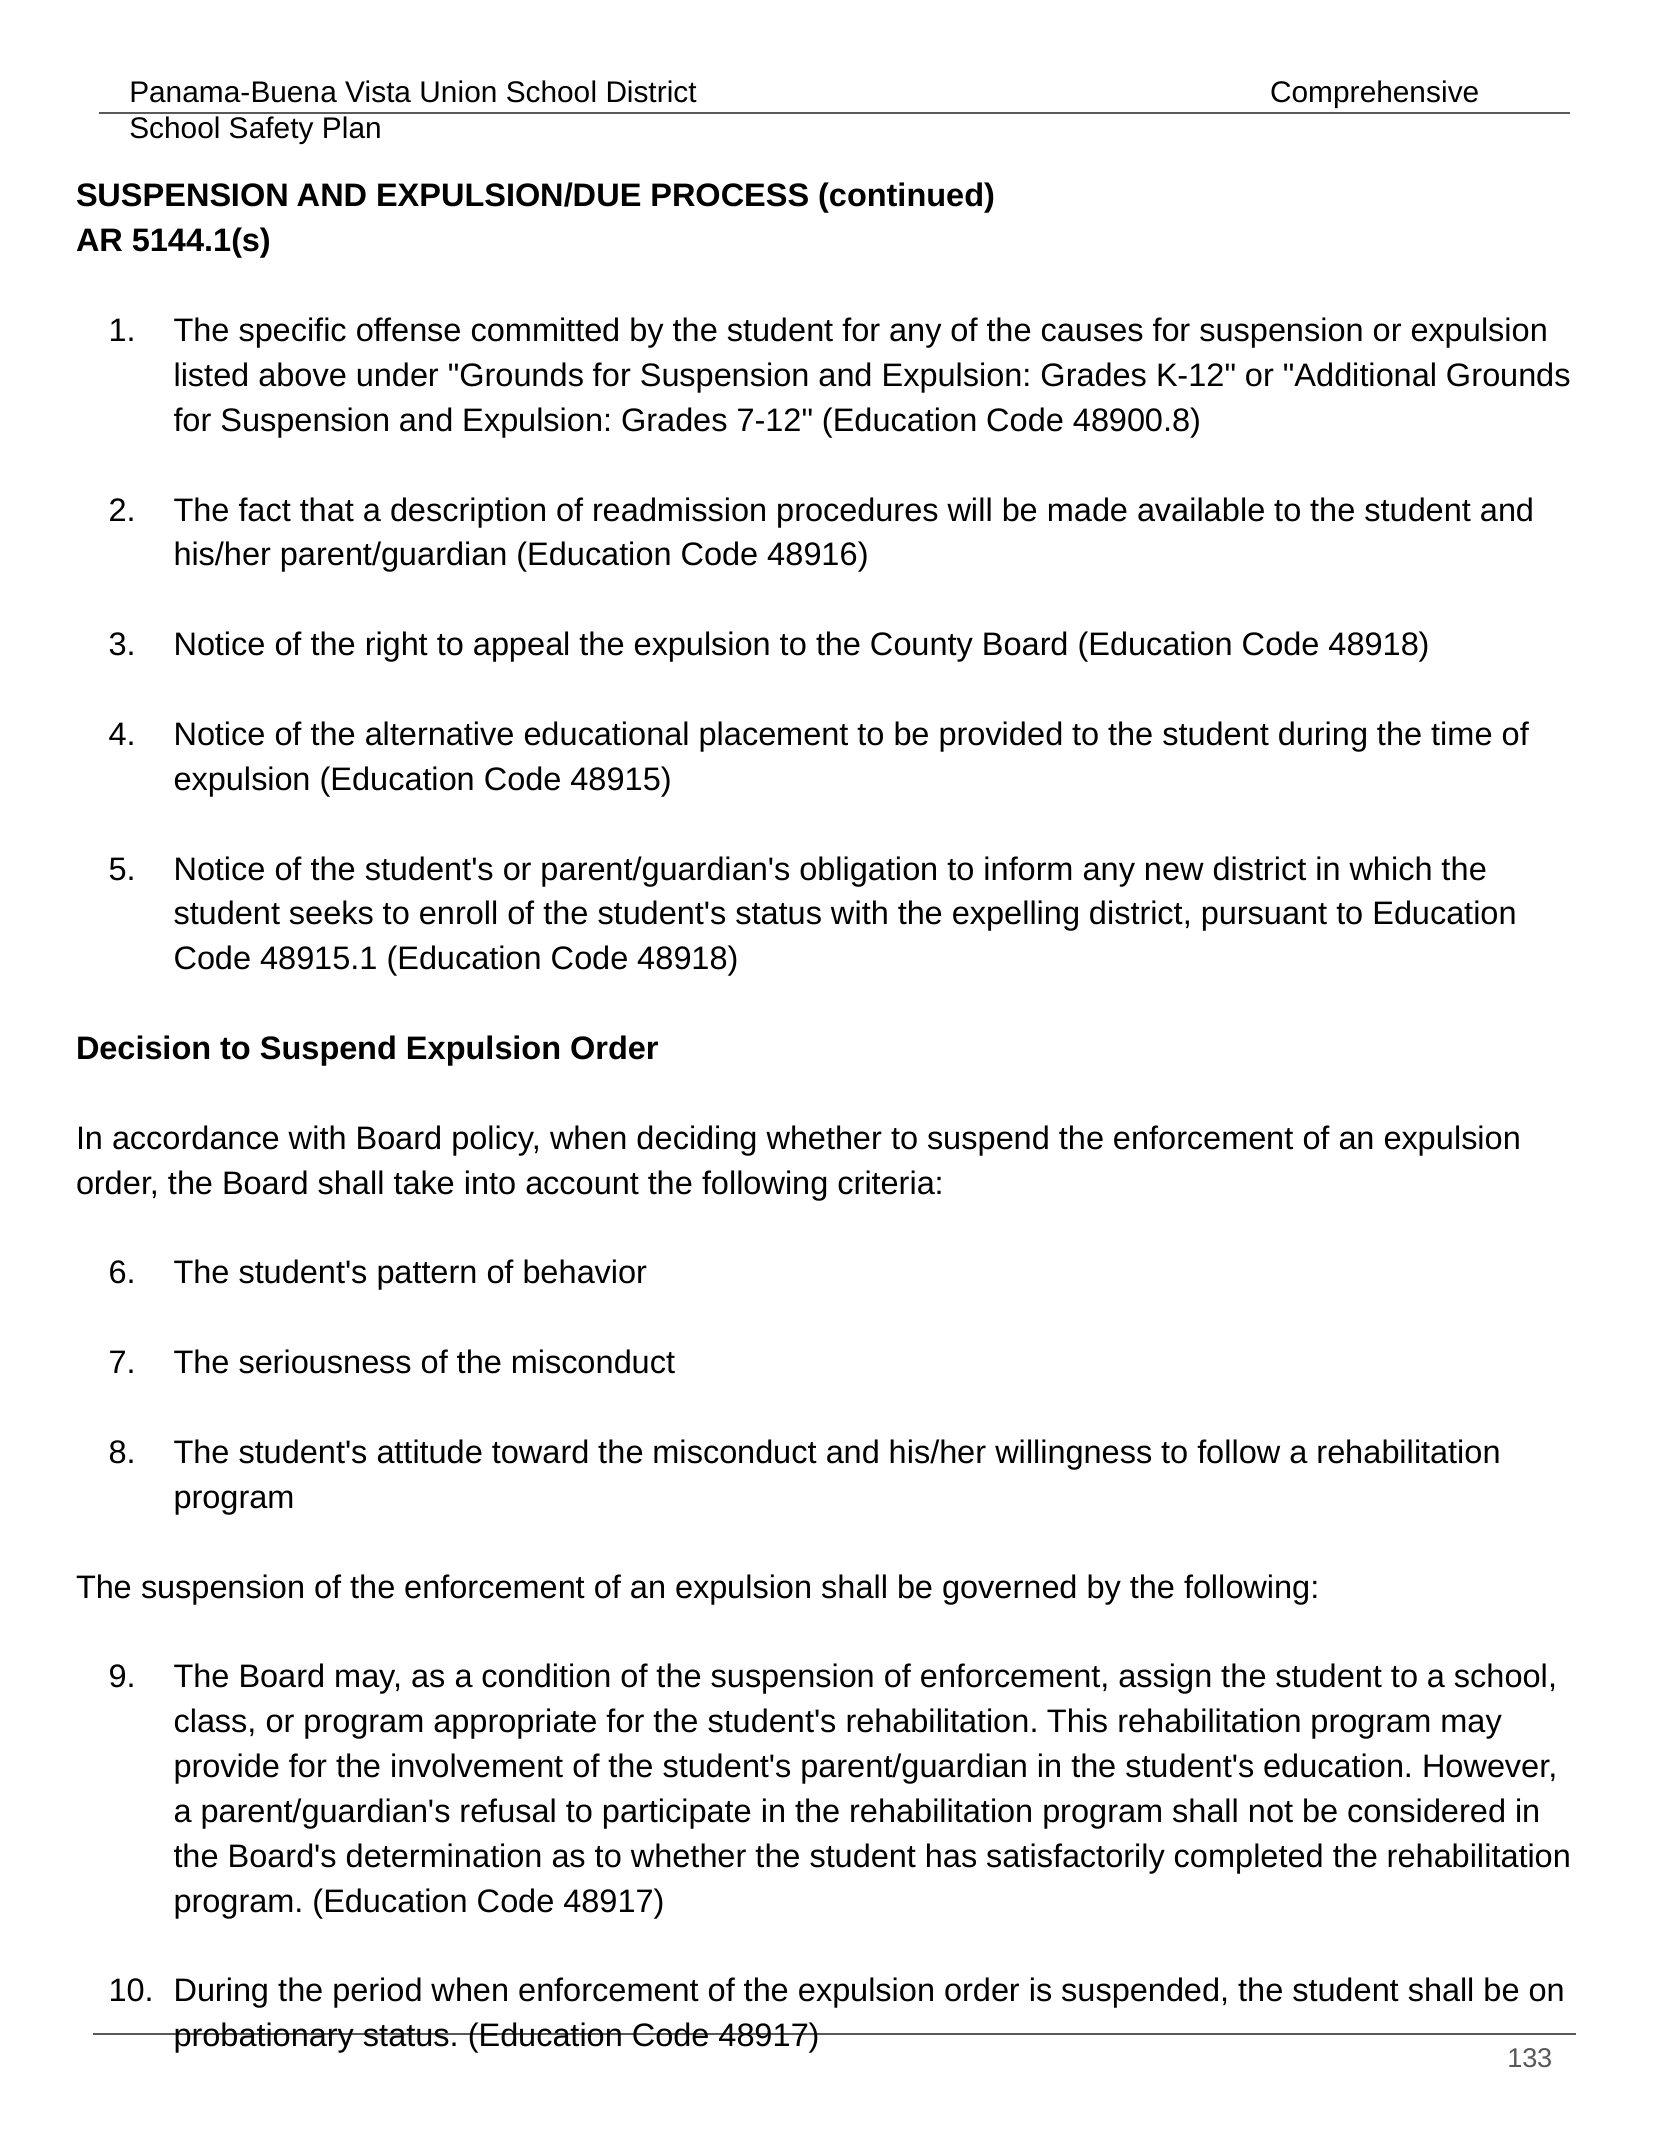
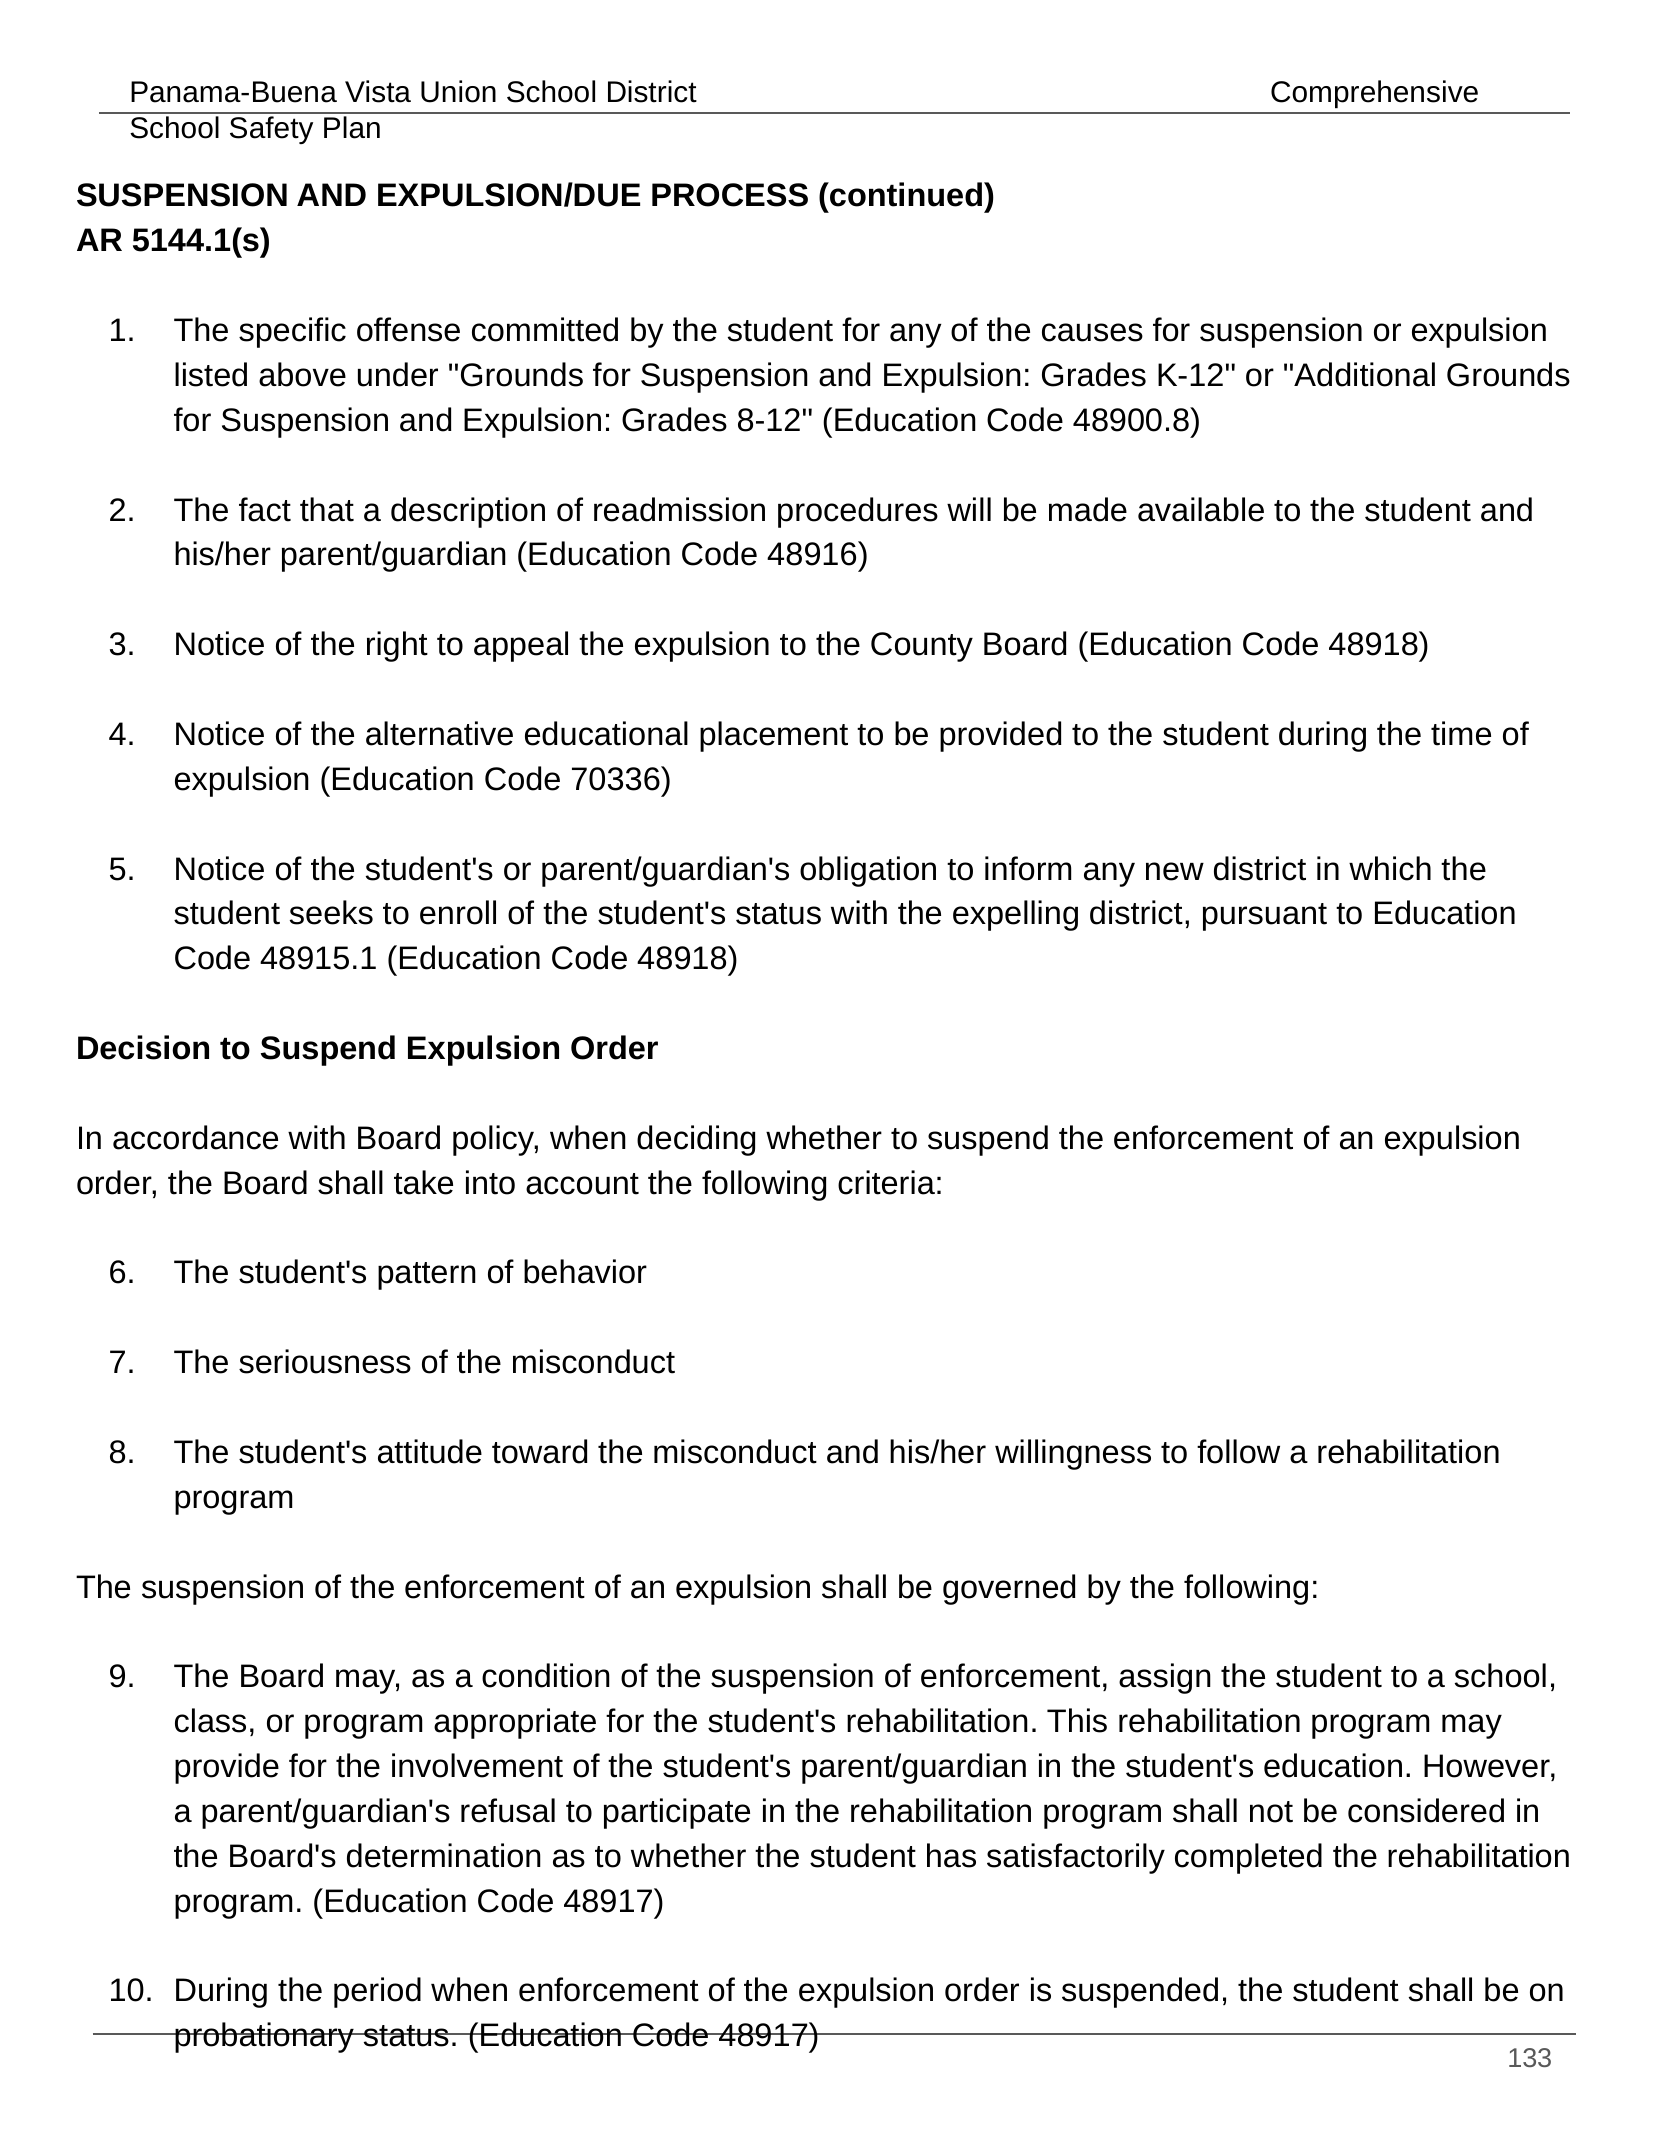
7-12: 7-12 -> 8-12
48915: 48915 -> 70336
